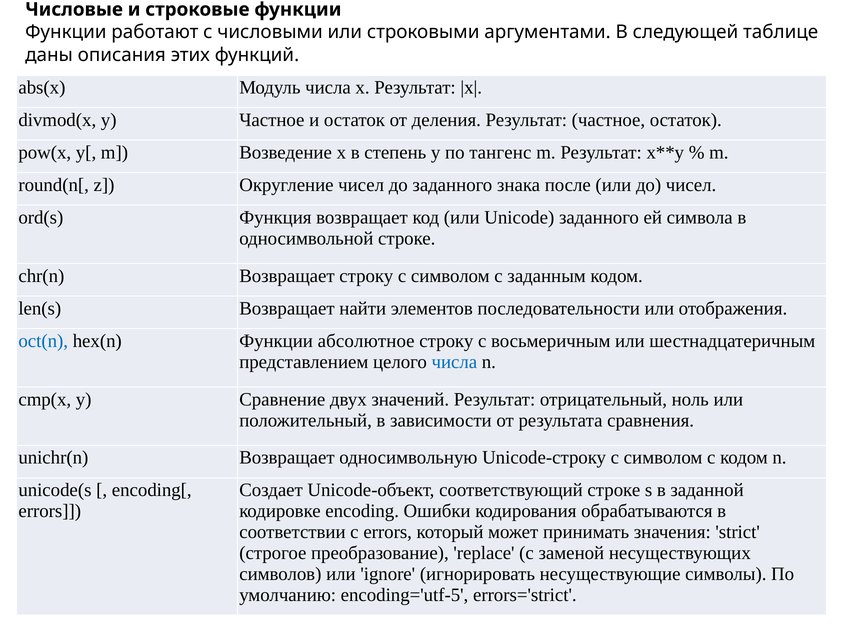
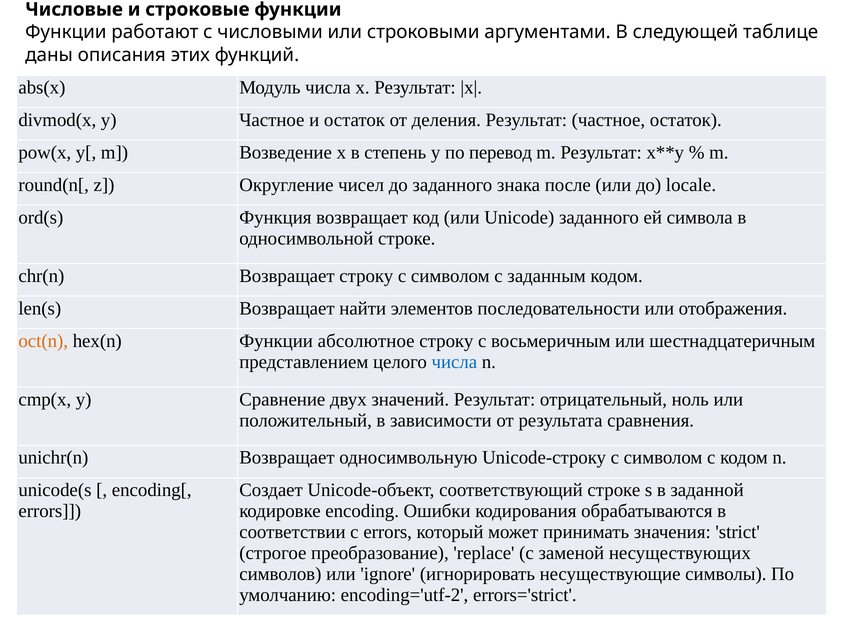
тангенс: тангенс -> перевод
до чисел: чисел -> locale
oct(n colour: blue -> orange
encoding='utf-5: encoding='utf-5 -> encoding='utf-2
